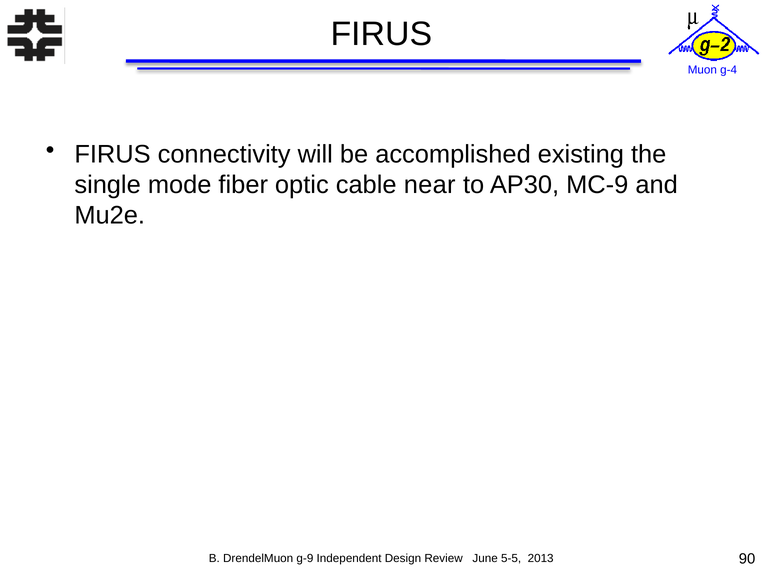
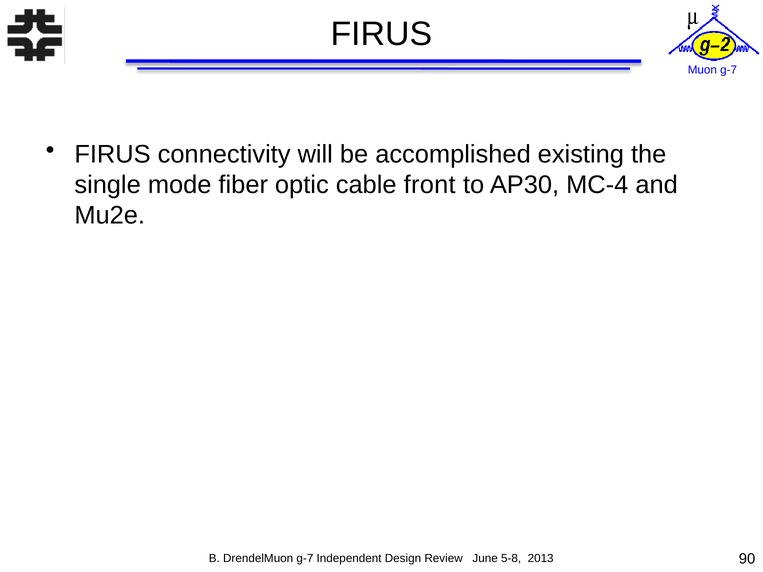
Muon g-4: g-4 -> g-7
near: near -> front
MC-9: MC-9 -> MC-4
g-9 at (305, 558): g-9 -> g-7
5-5: 5-5 -> 5-8
